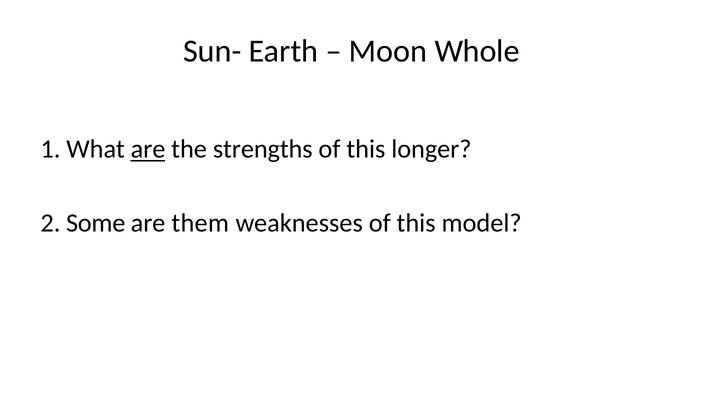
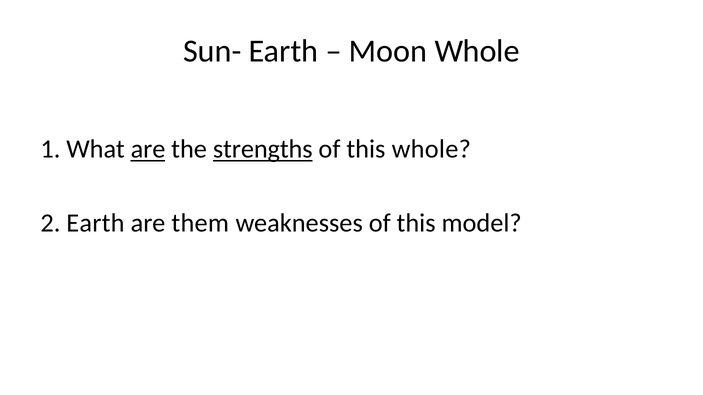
strengths underline: none -> present
this longer: longer -> whole
2 Some: Some -> Earth
